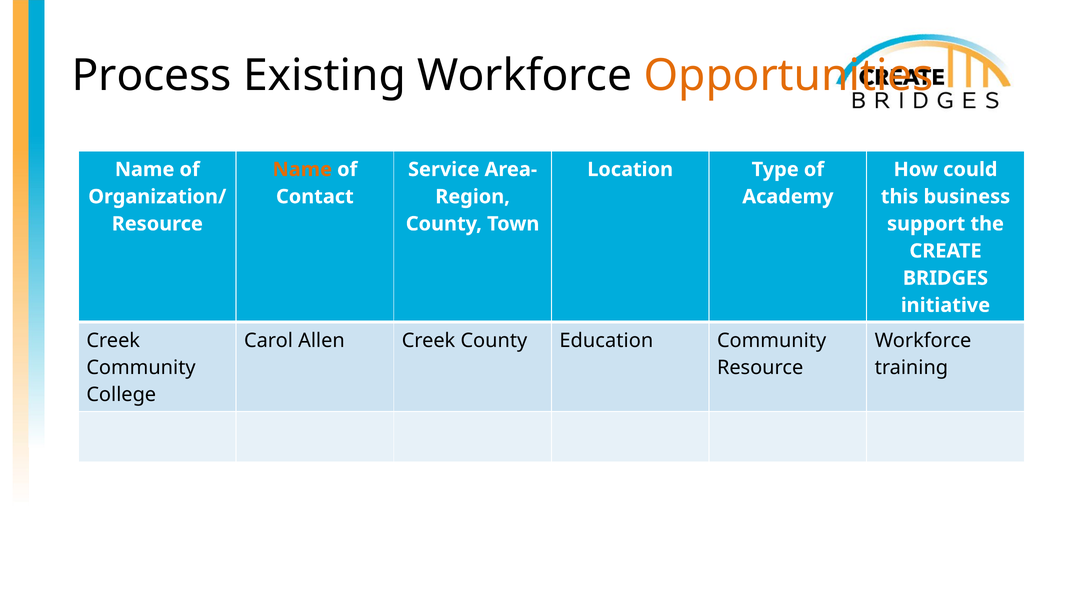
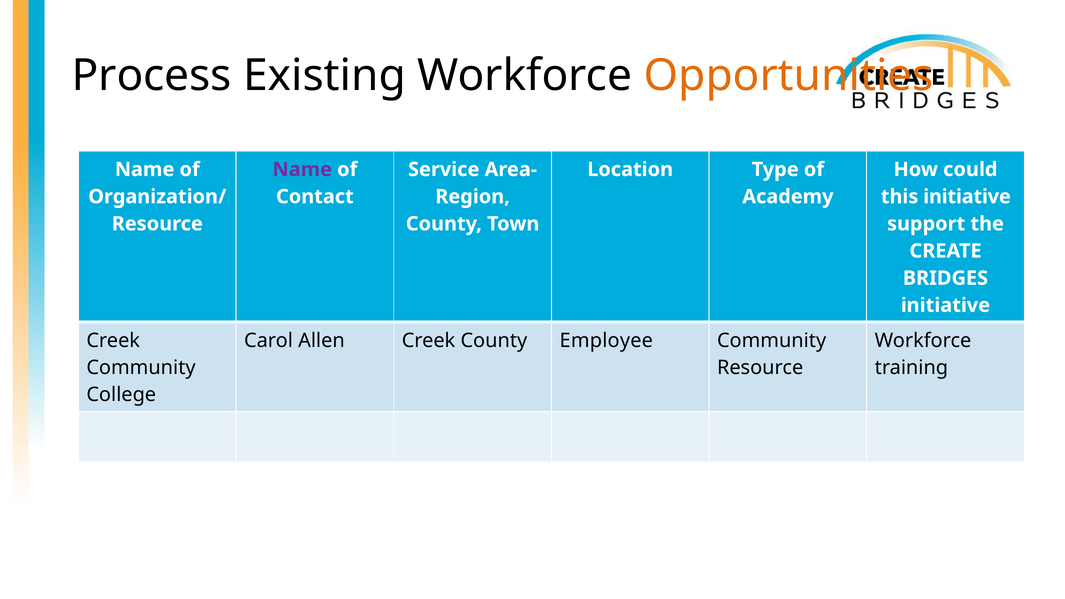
Name at (302, 170) colour: orange -> purple
this business: business -> initiative
Education: Education -> Employee
